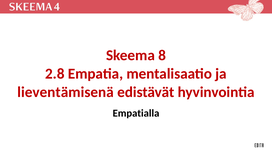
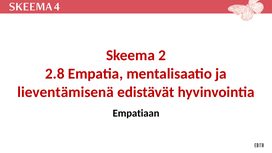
8: 8 -> 2
Empatialla: Empatialla -> Empatiaan
